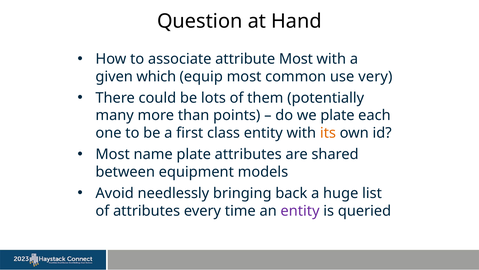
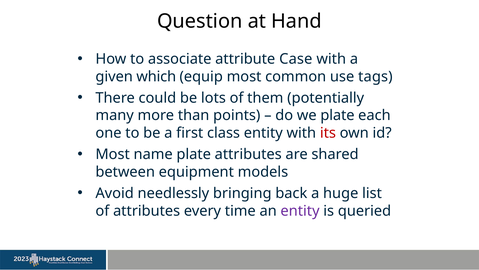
attribute Most: Most -> Case
very: very -> tags
its colour: orange -> red
